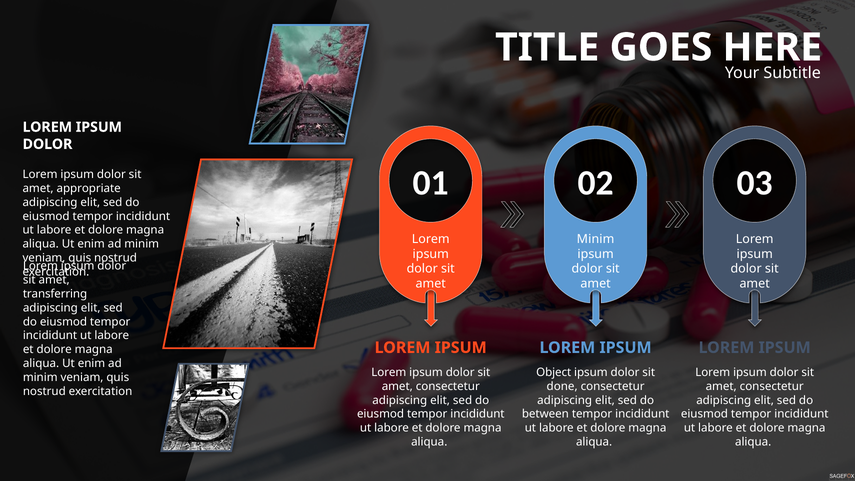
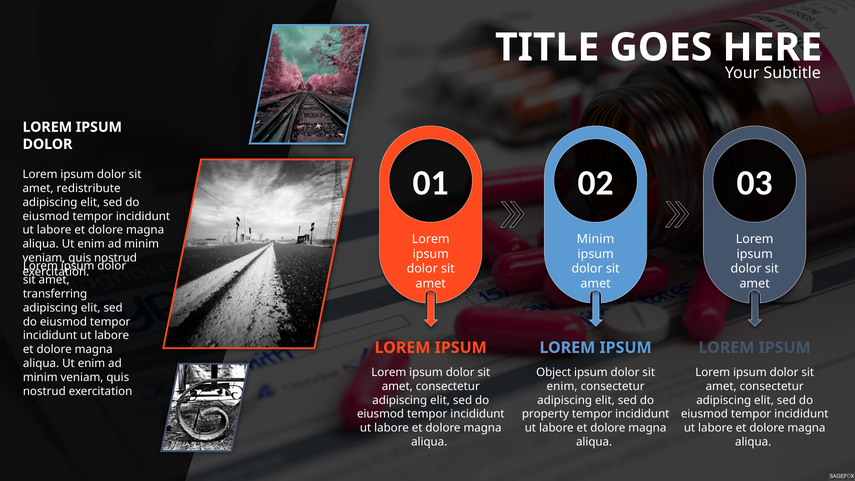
appropriate: appropriate -> redistribute
done at (562, 386): done -> enim
between: between -> property
